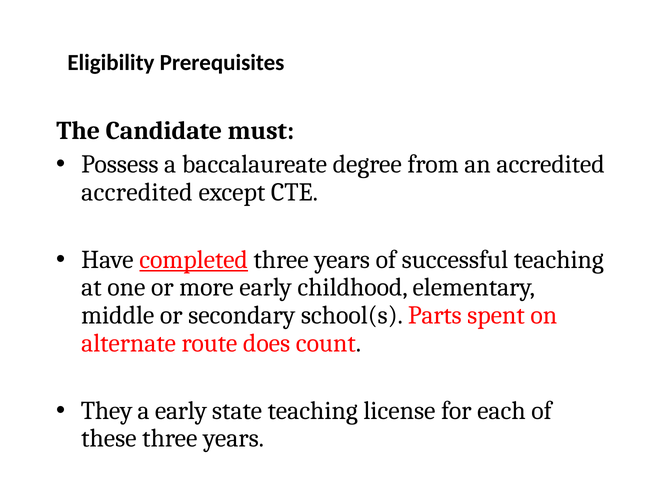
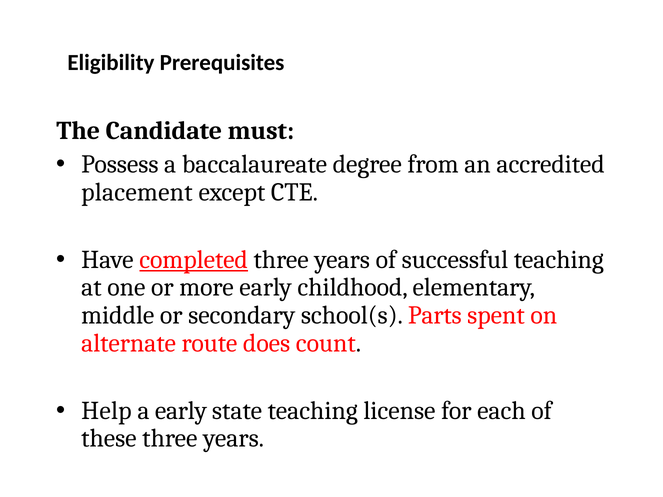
accredited at (137, 192): accredited -> placement
They: They -> Help
